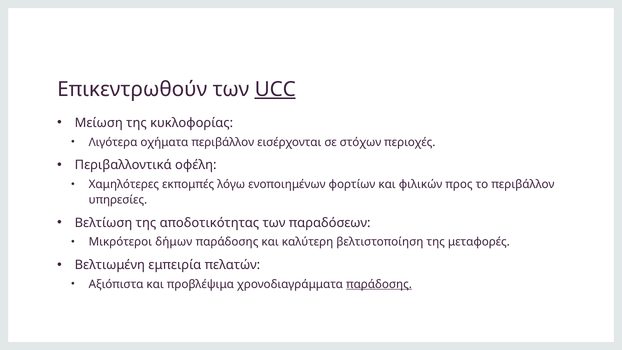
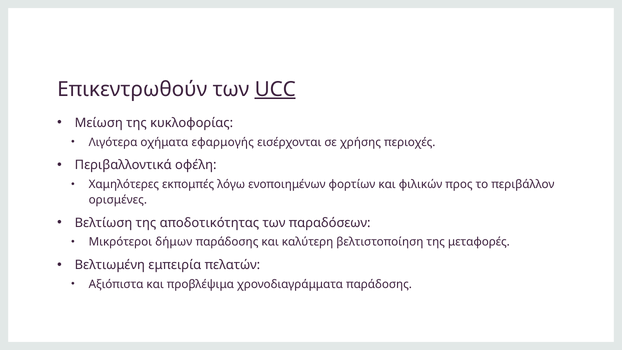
οχήματα περιβάλλον: περιβάλλον -> εφαρμογής
στόχων: στόχων -> χρήσης
υπηρεσίες: υπηρεσίες -> ορισμένες
παράδοσης at (379, 284) underline: present -> none
